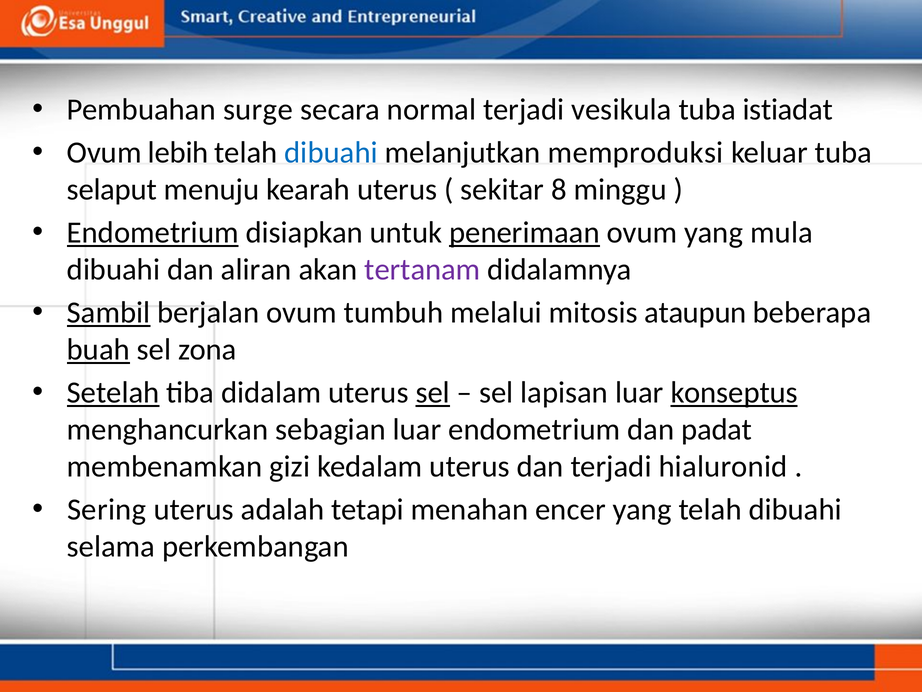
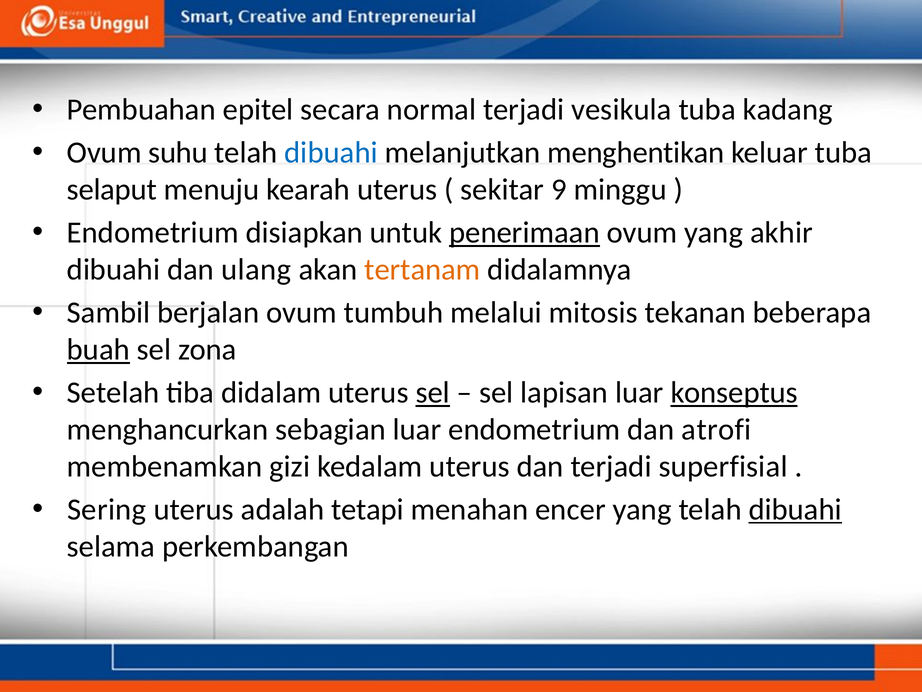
surge: surge -> epitel
istiadat: istiadat -> kadang
lebih: lebih -> suhu
memproduksi: memproduksi -> menghentikan
8: 8 -> 9
Endometrium at (153, 233) underline: present -> none
mula: mula -> akhir
aliran: aliran -> ulang
tertanam colour: purple -> orange
Sambil underline: present -> none
ataupun: ataupun -> tekanan
Setelah underline: present -> none
padat: padat -> atrofi
hialuronid: hialuronid -> superfisial
dibuahi at (795, 509) underline: none -> present
